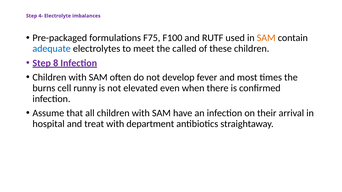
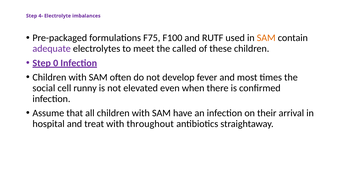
adequate colour: blue -> purple
8: 8 -> 0
burns: burns -> social
department: department -> throughout
